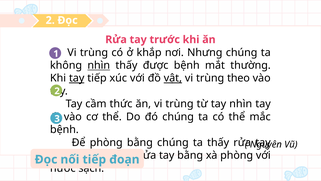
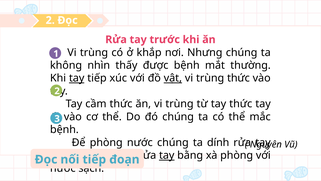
nhìn at (99, 65) underline: present -> none
trùng theo: theo -> thức
tay nhìn: nhìn -> thức
bằng at (140, 142): bằng -> nước
ta thấy: thấy -> dính
tay at (167, 155) underline: none -> present
